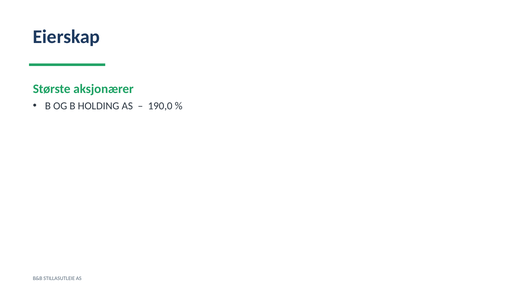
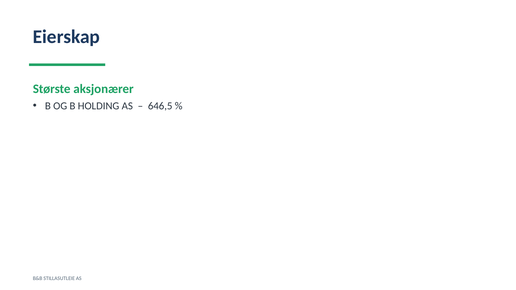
190,0: 190,0 -> 646,5
